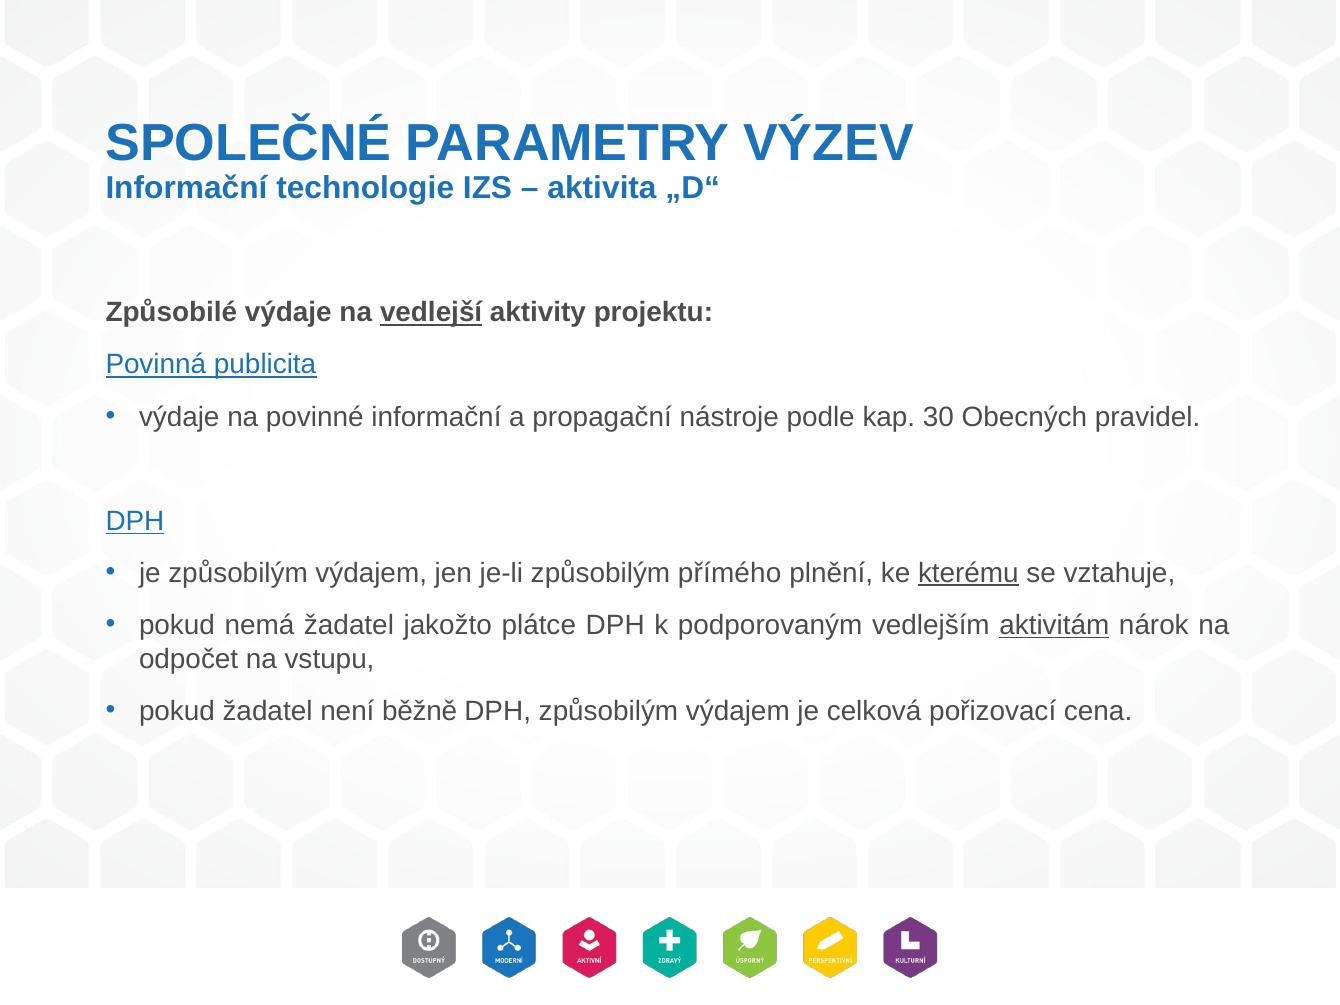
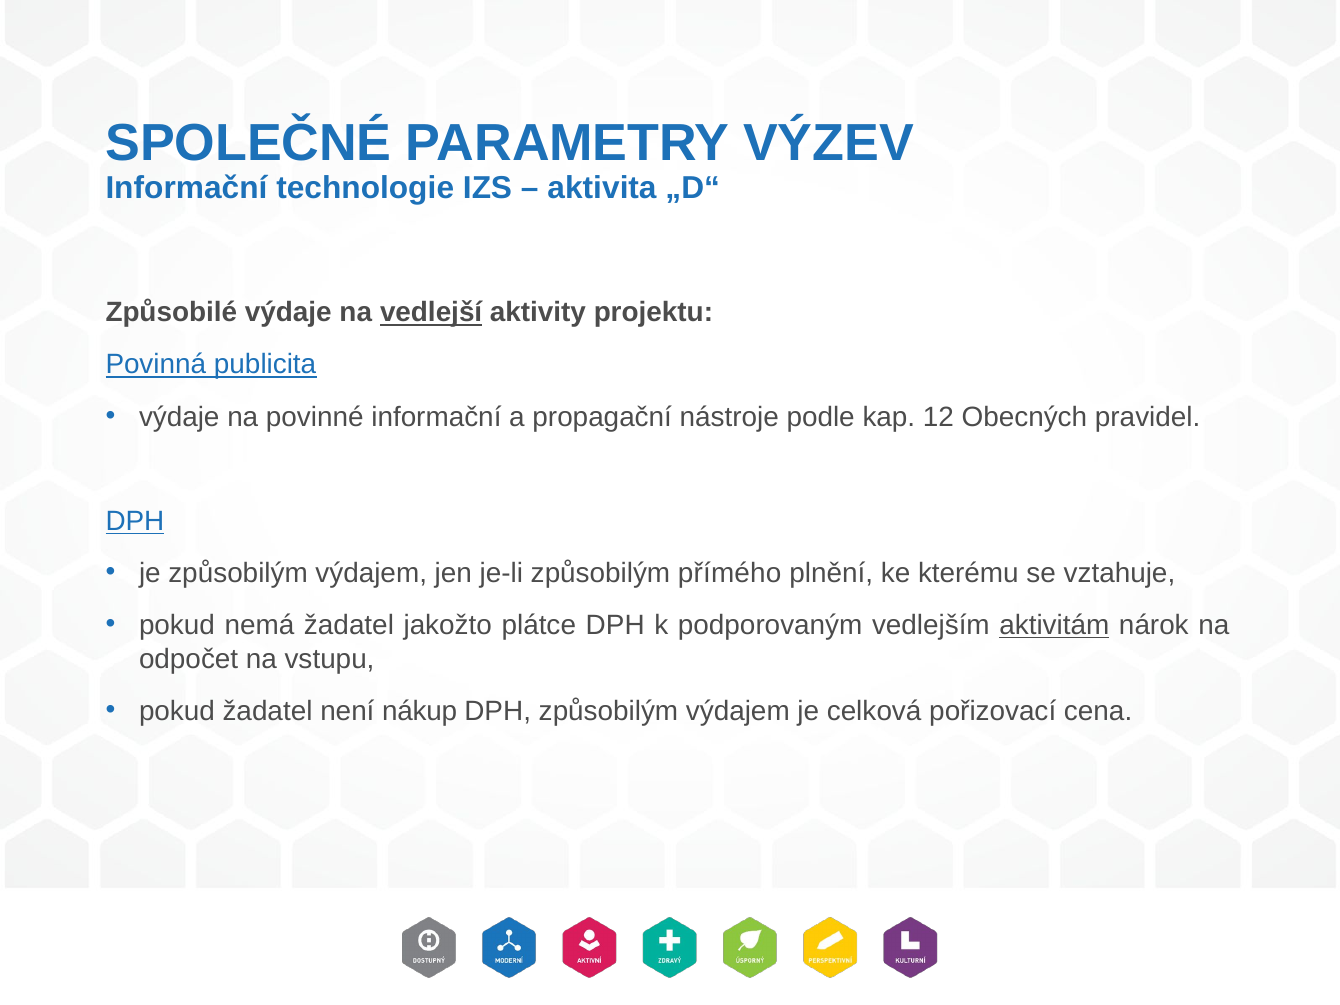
30: 30 -> 12
kterému underline: present -> none
běžně: běžně -> nákup
